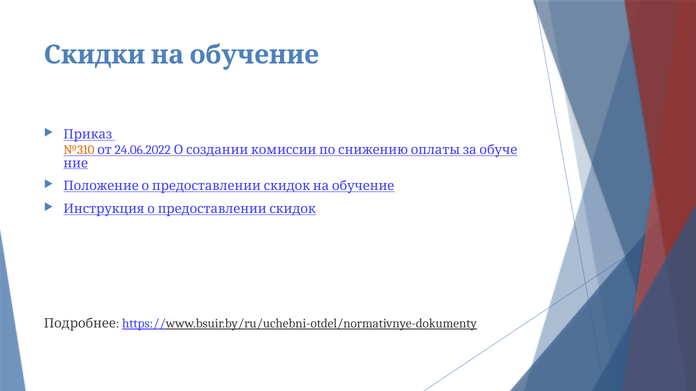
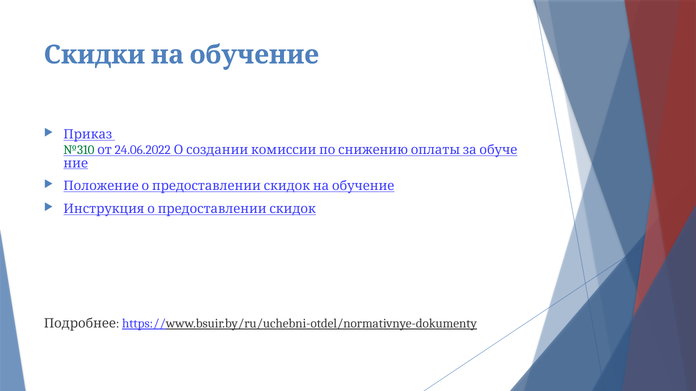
№310 colour: orange -> green
